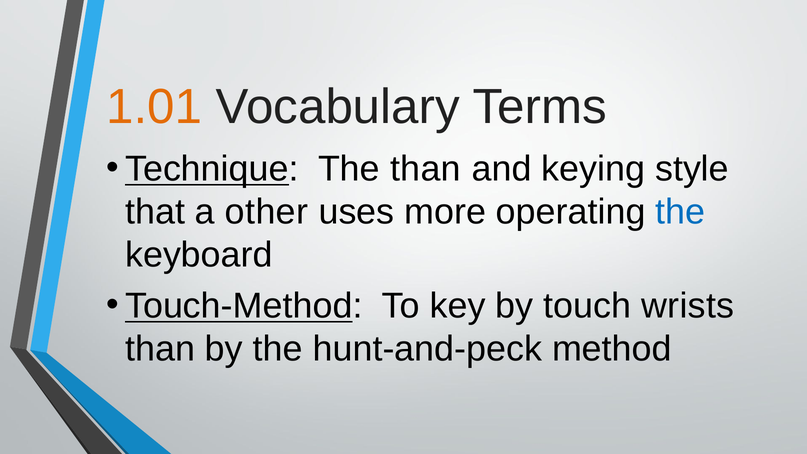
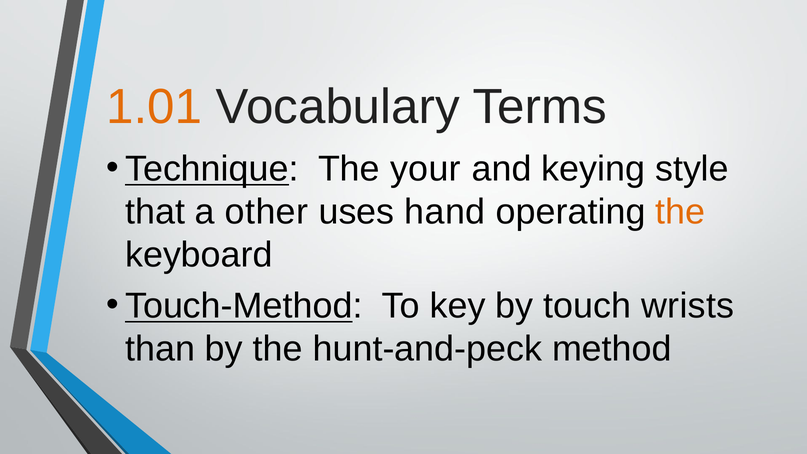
The than: than -> your
more: more -> hand
the at (680, 212) colour: blue -> orange
